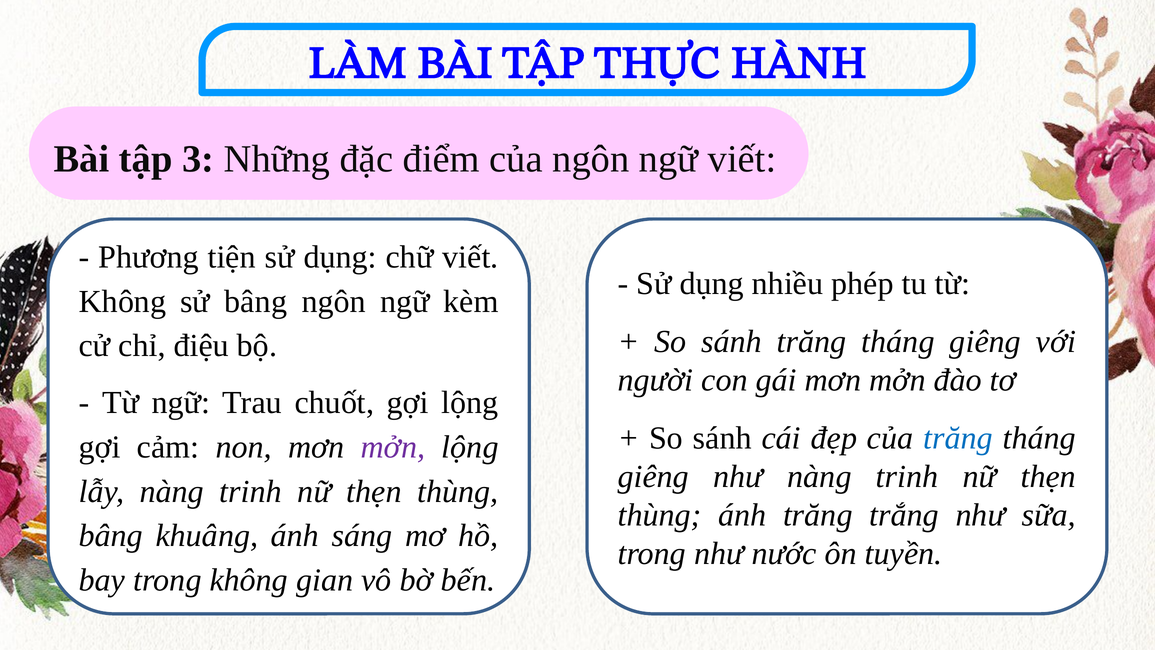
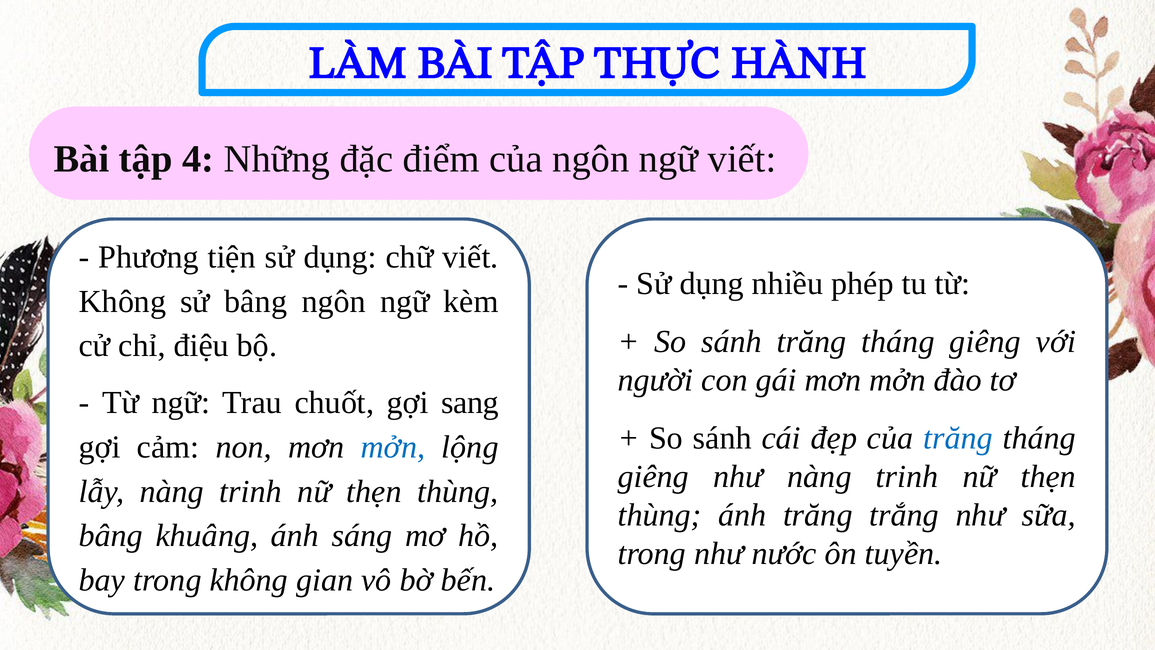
3: 3 -> 4
gợi lộng: lộng -> sang
mởn at (393, 447) colour: purple -> blue
